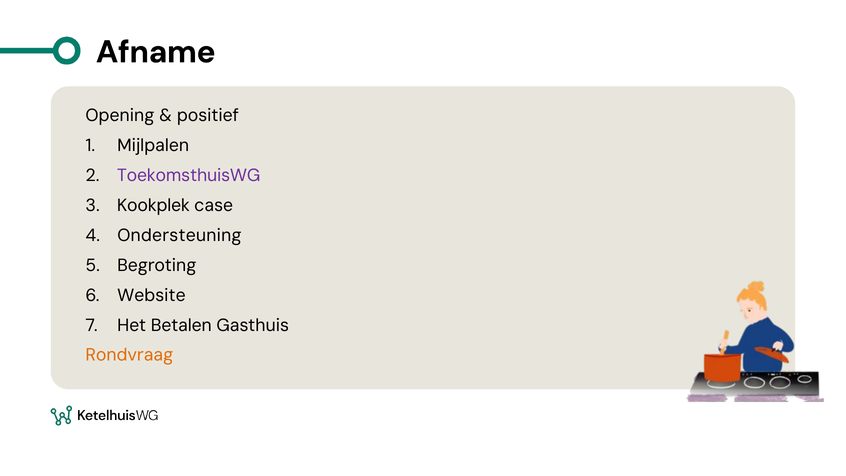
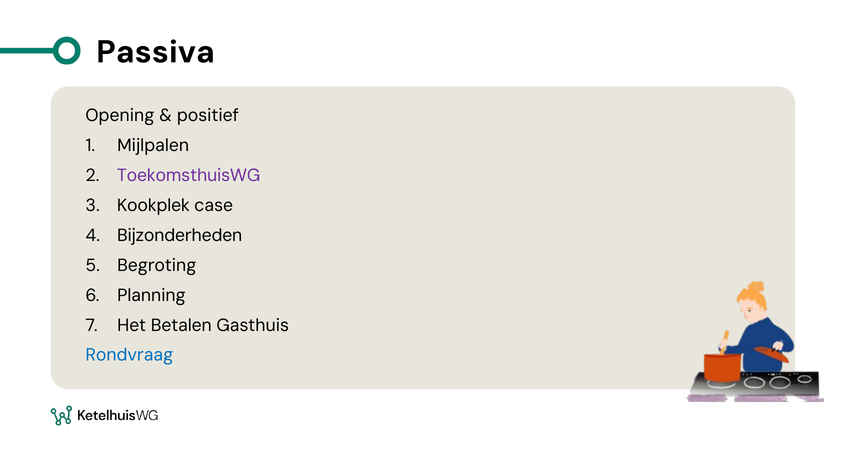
Afname: Afname -> Passiva
Ondersteuning: Ondersteuning -> Bijzonderheden
Website: Website -> Planning
Rondvraag colour: orange -> blue
